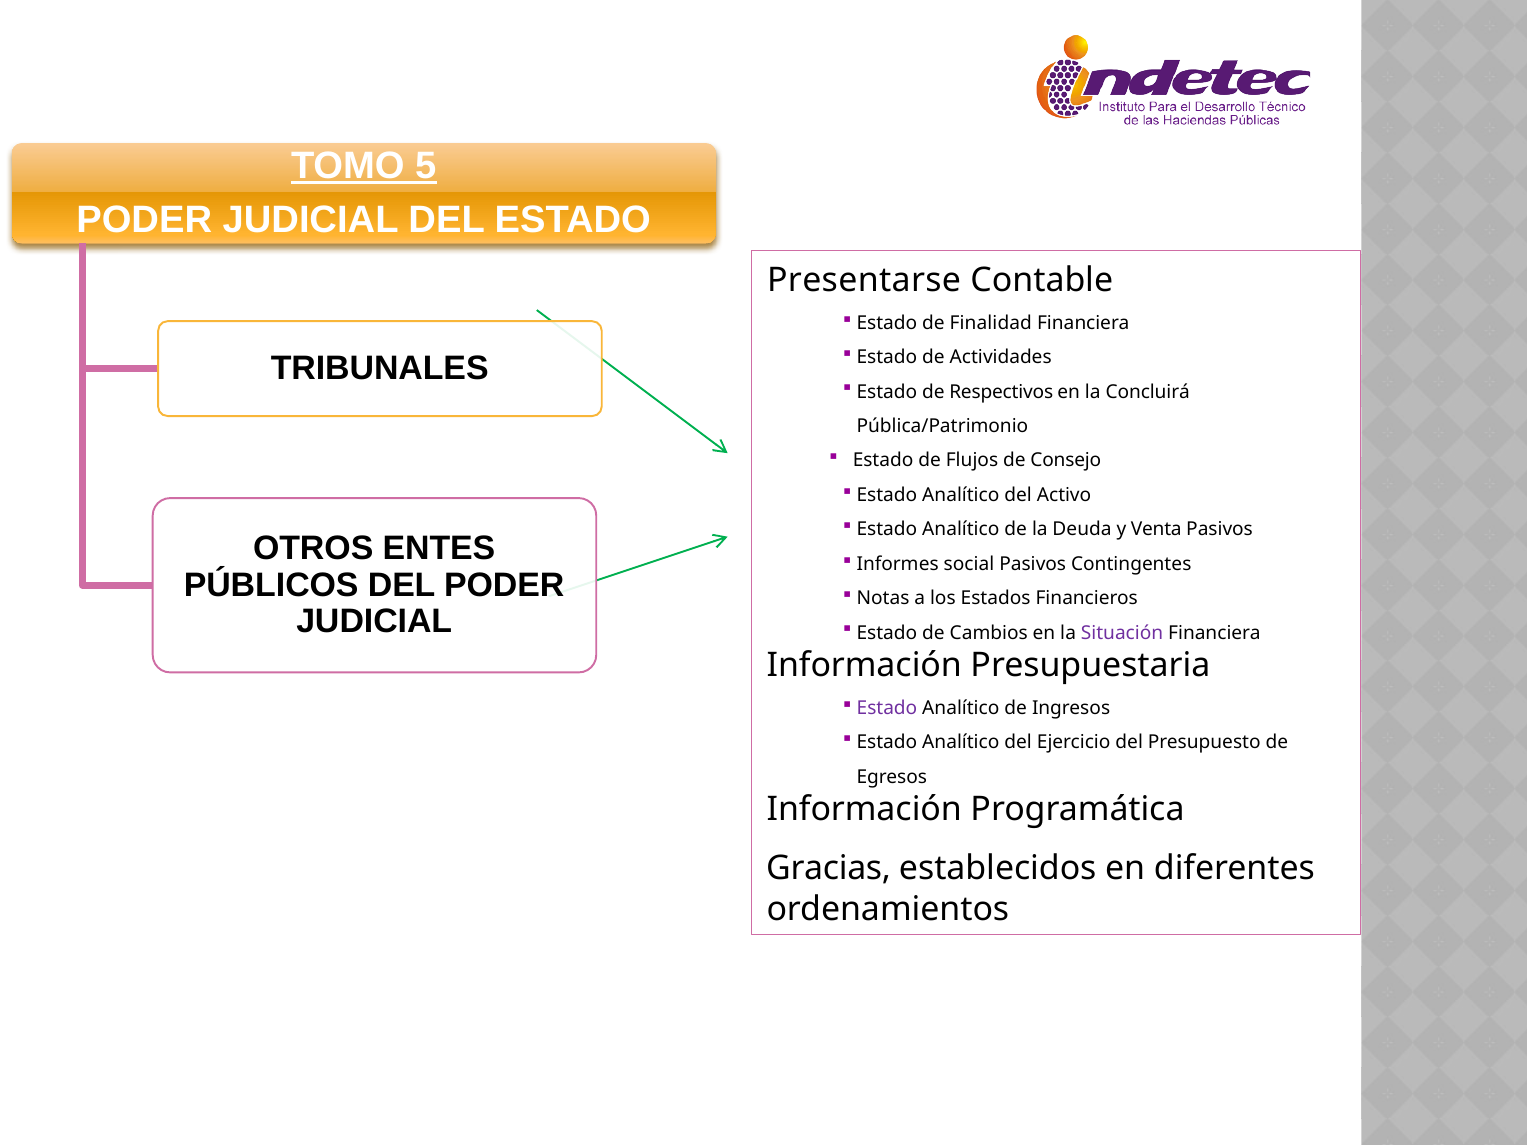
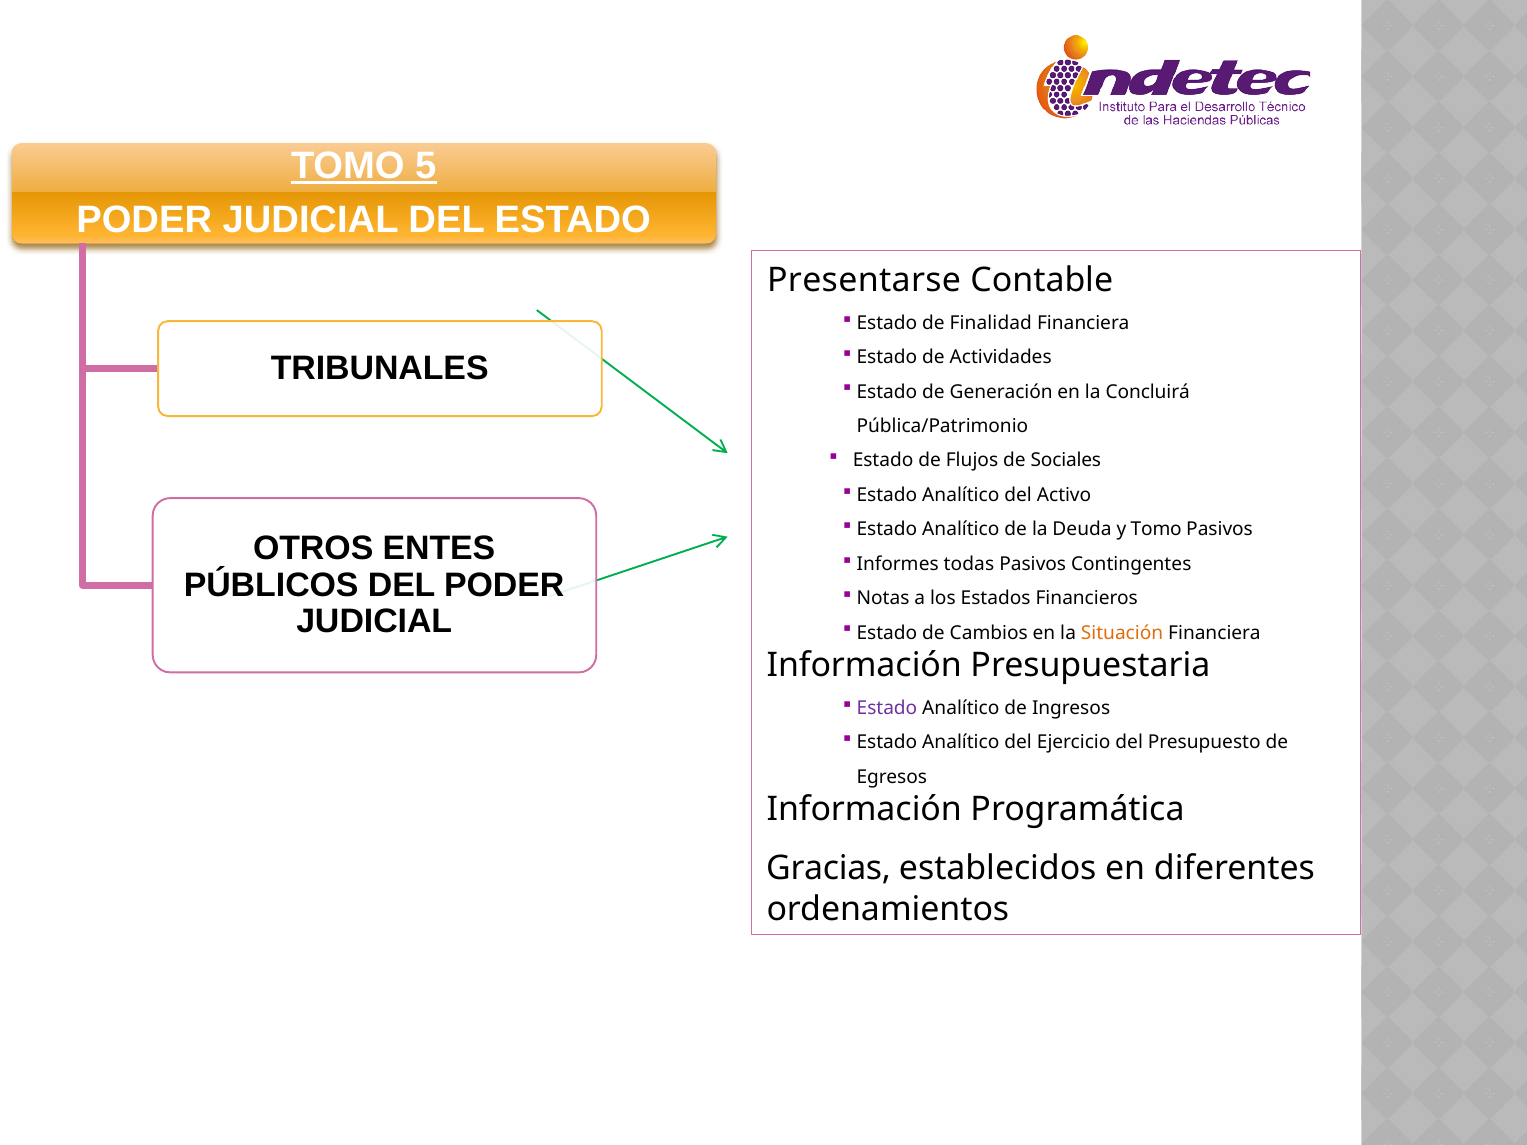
Respectivos: Respectivos -> Generación
Consejo: Consejo -> Sociales
y Venta: Venta -> Tomo
social: social -> todas
Situación colour: purple -> orange
